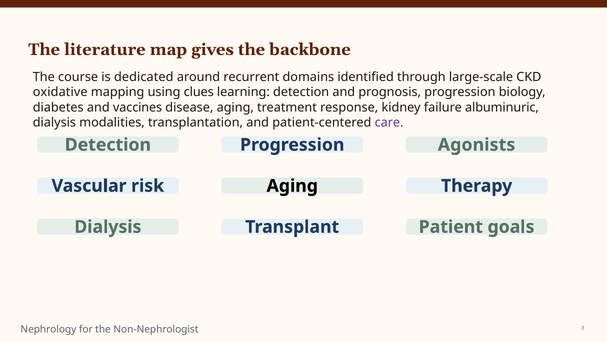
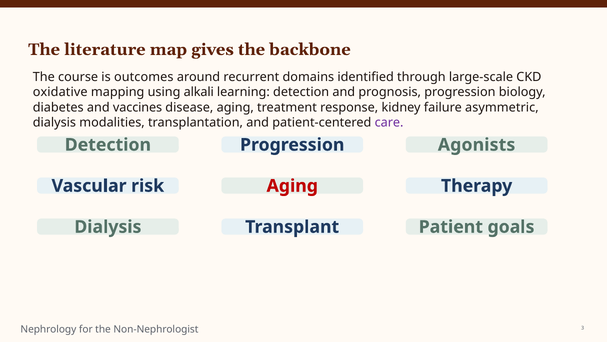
dedicated: dedicated -> outcomes
clues: clues -> alkali
albuminuric: albuminuric -> asymmetric
Aging at (292, 186) colour: black -> red
